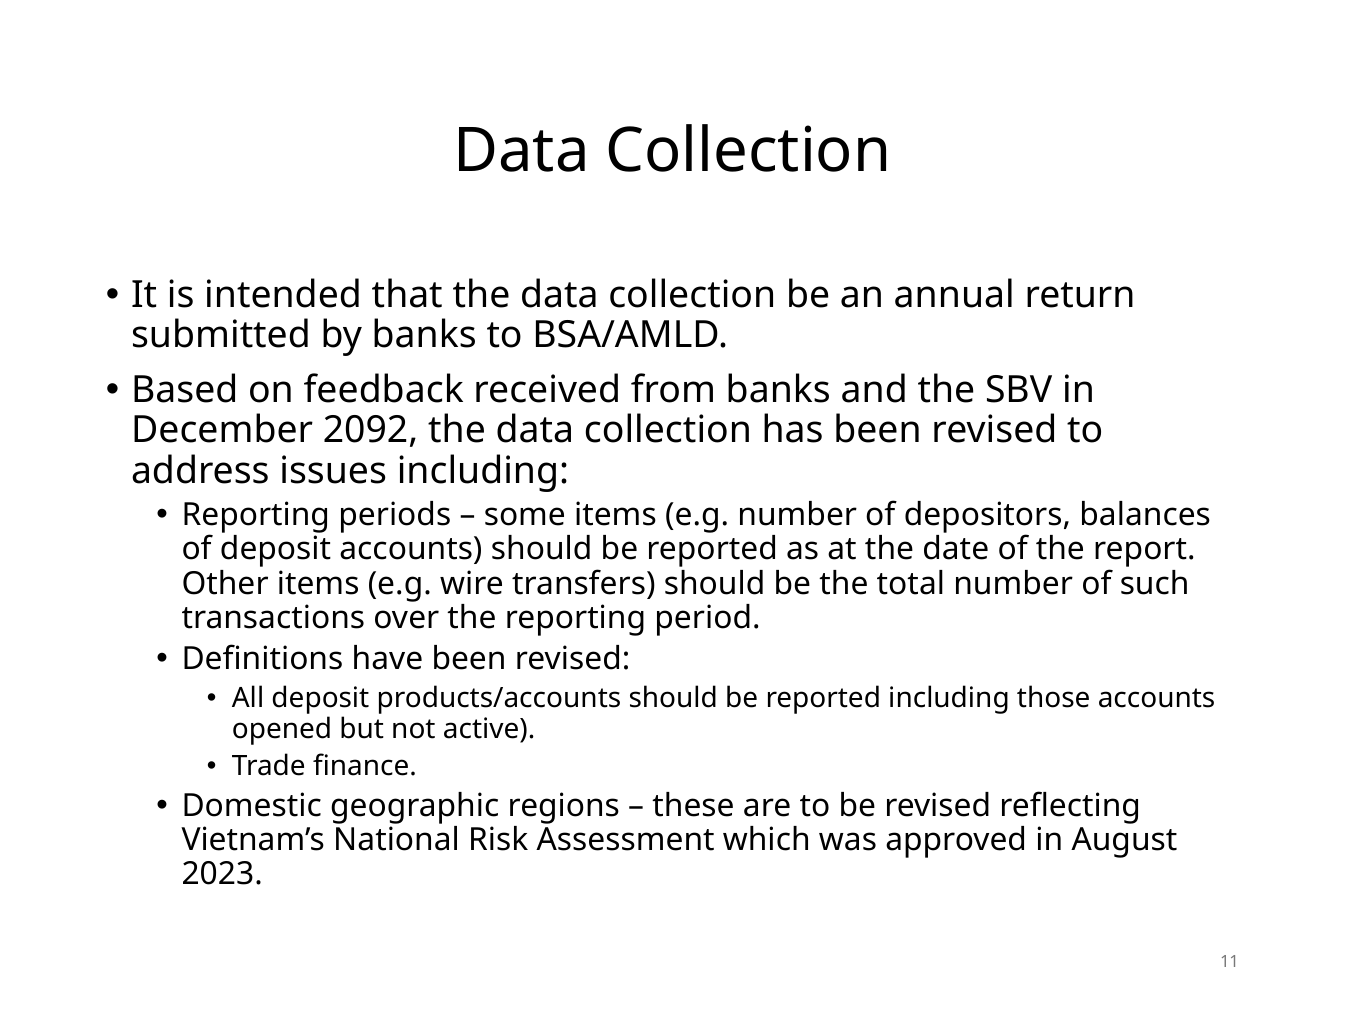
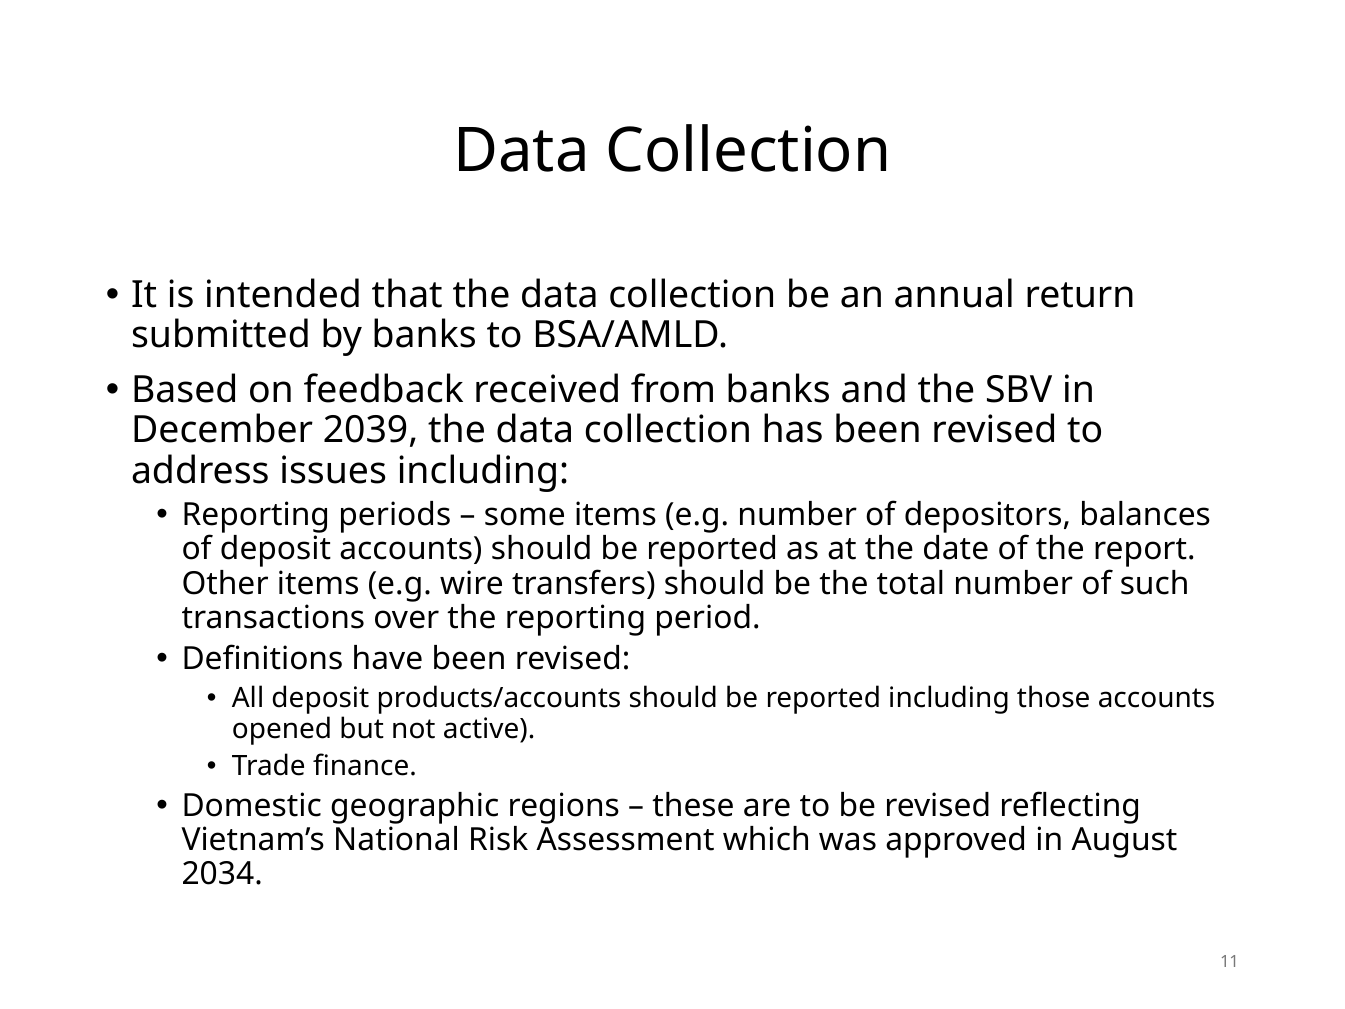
2092: 2092 -> 2039
2023: 2023 -> 2034
